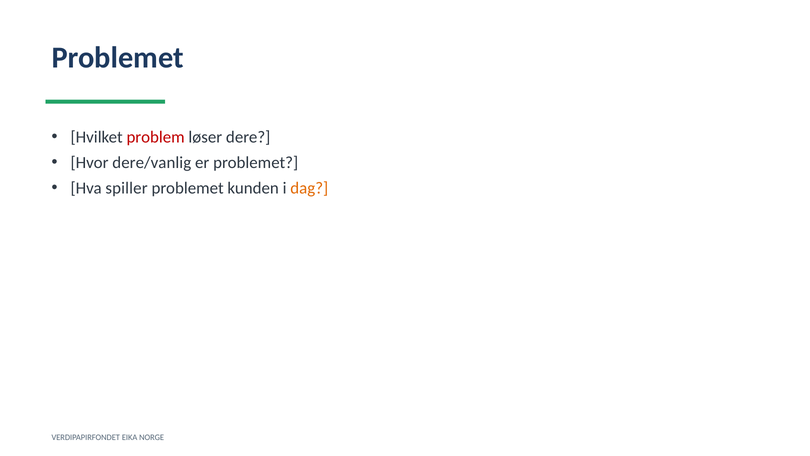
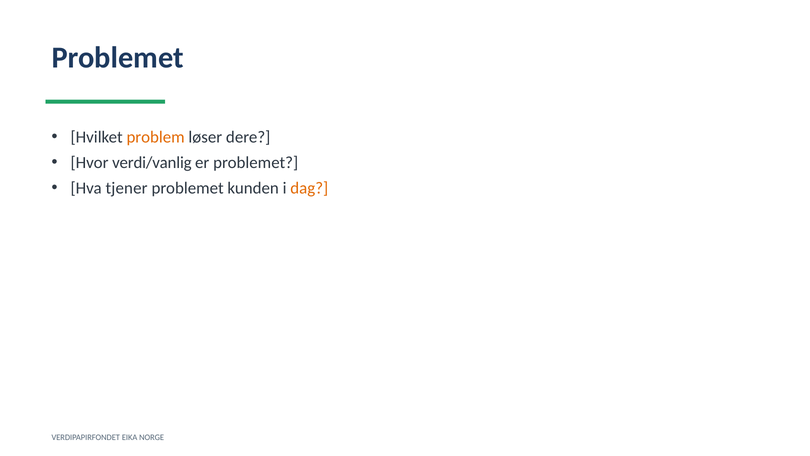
problem colour: red -> orange
dere/vanlig: dere/vanlig -> verdi/vanlig
spiller: spiller -> tjener
